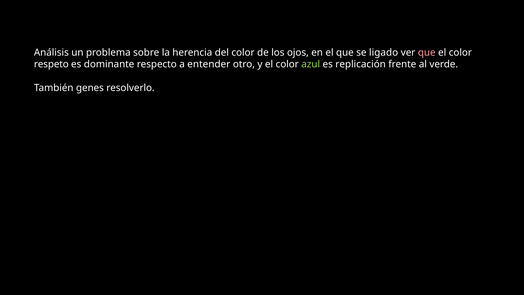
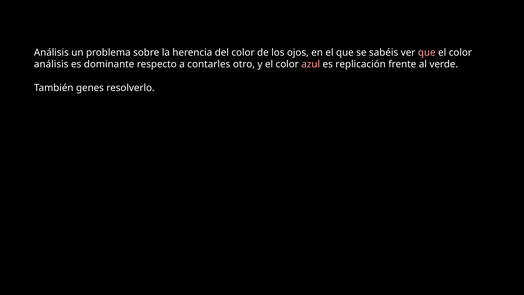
ligado: ligado -> sabéis
respeto at (51, 64): respeto -> análisis
entender: entender -> contarles
azul colour: light green -> pink
